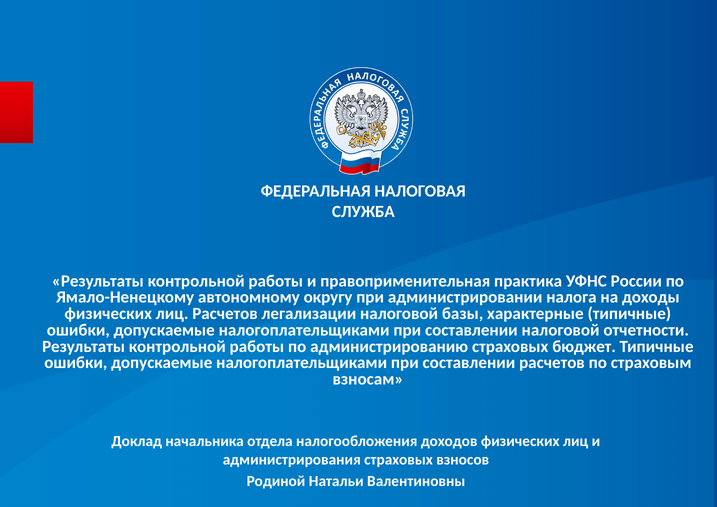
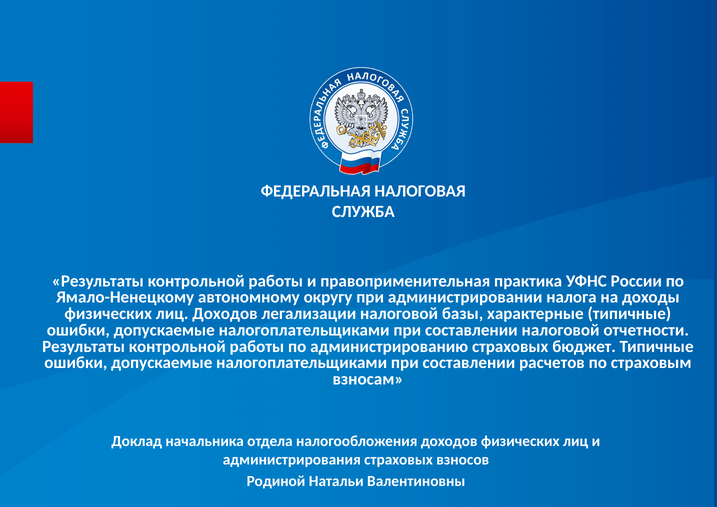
лиц Расчетов: Расчетов -> Доходов
